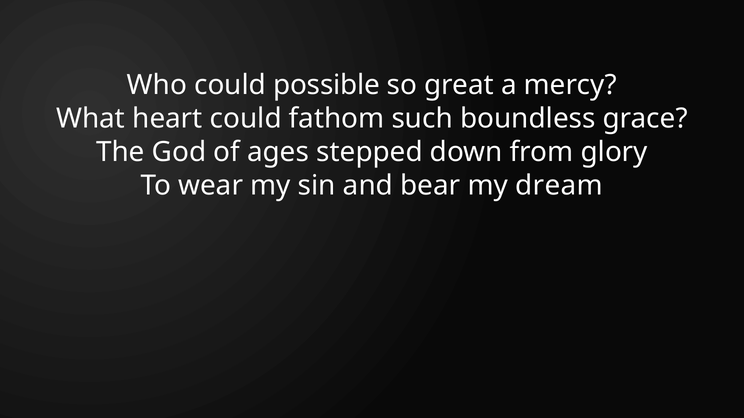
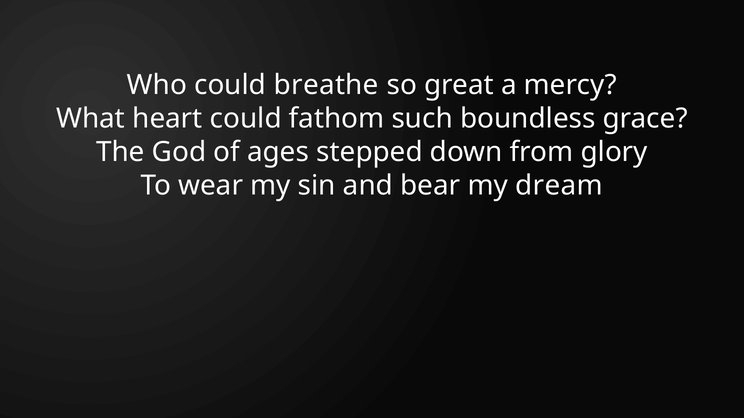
possible: possible -> breathe
